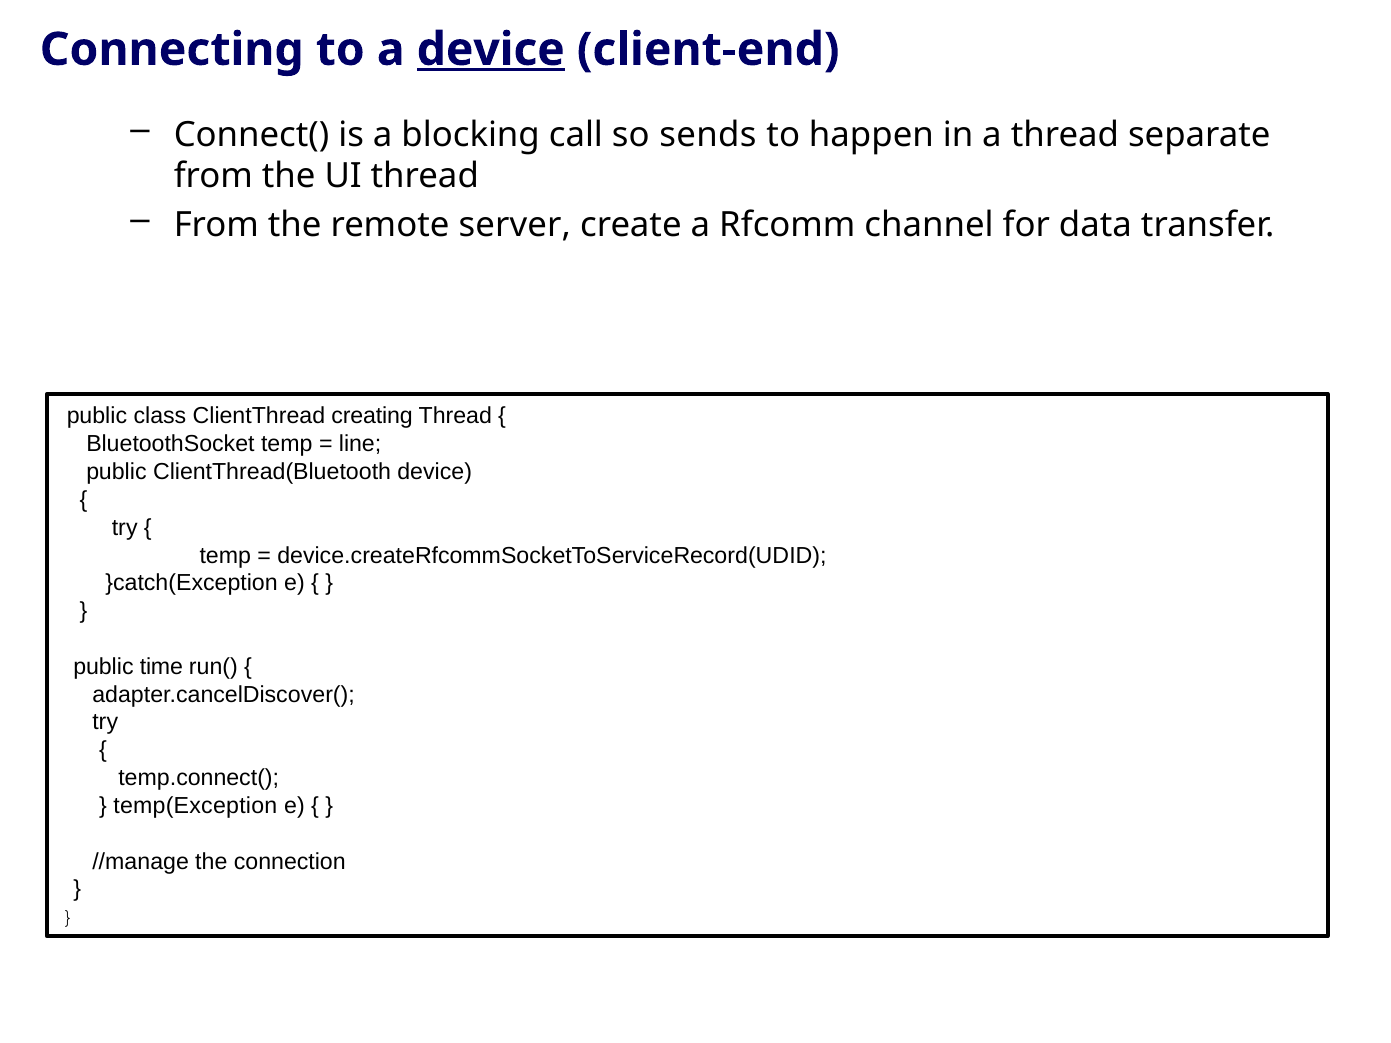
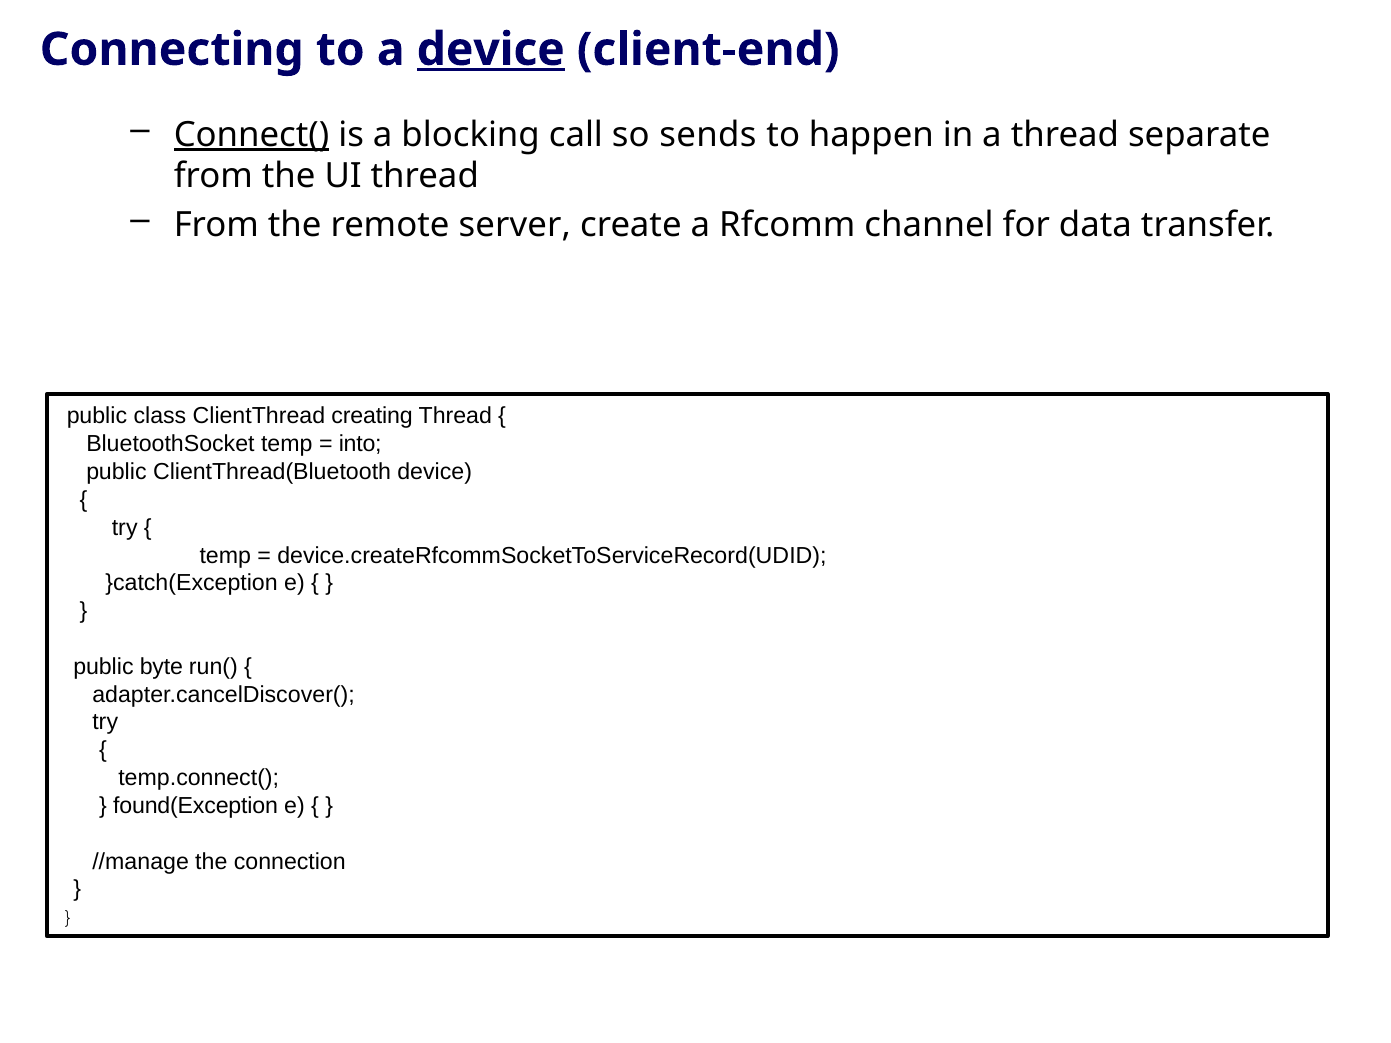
Connect( underline: none -> present
line: line -> into
time: time -> byte
temp(Exception: temp(Exception -> found(Exception
